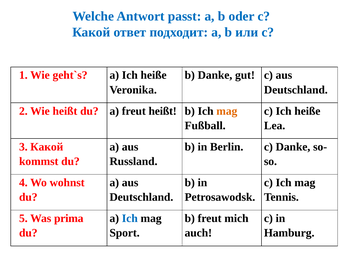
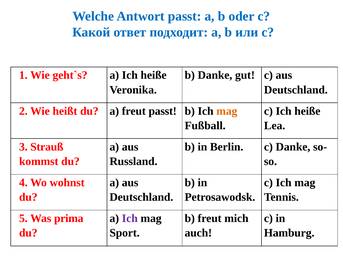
freut heißt: heißt -> passt
3 Какой: Какой -> Strauß
Ich at (130, 219) colour: blue -> purple
